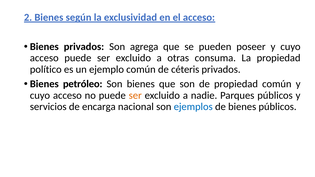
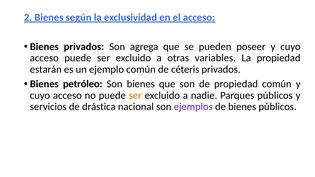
consuma: consuma -> variables
político: político -> estarán
encarga: encarga -> drástica
ejemplos colour: blue -> purple
